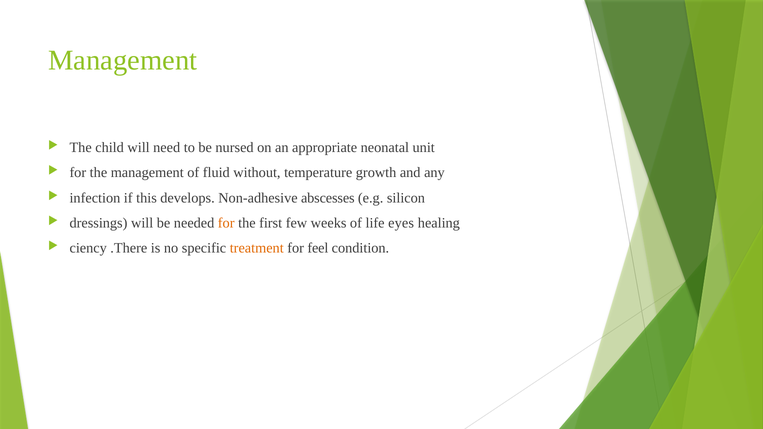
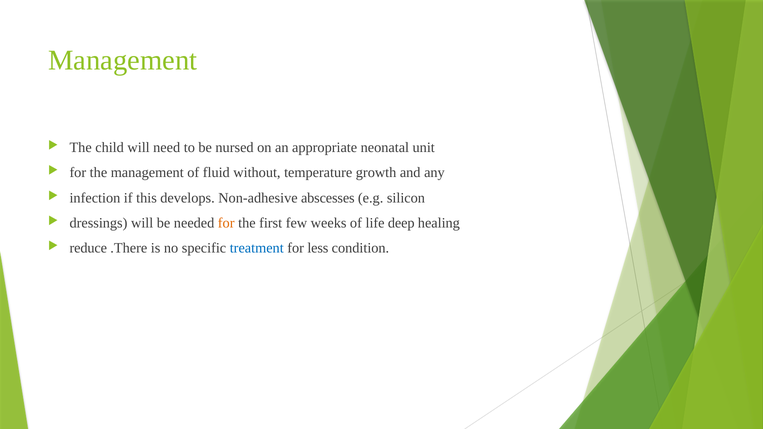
eyes: eyes -> deep
ciency: ciency -> reduce
treatment colour: orange -> blue
feel: feel -> less
